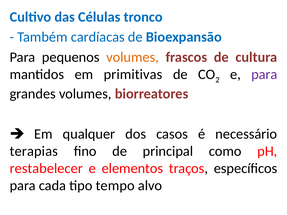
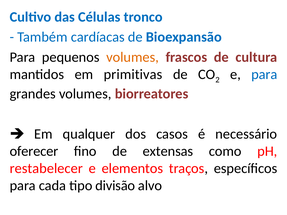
para at (264, 74) colour: purple -> blue
terapias: terapias -> oferecer
principal: principal -> extensas
tempo: tempo -> divisão
